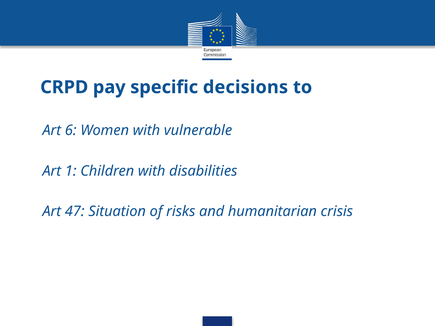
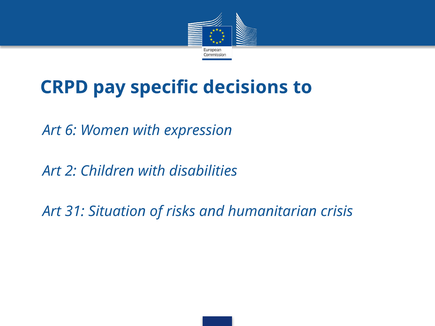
vulnerable: vulnerable -> expression
1: 1 -> 2
47: 47 -> 31
